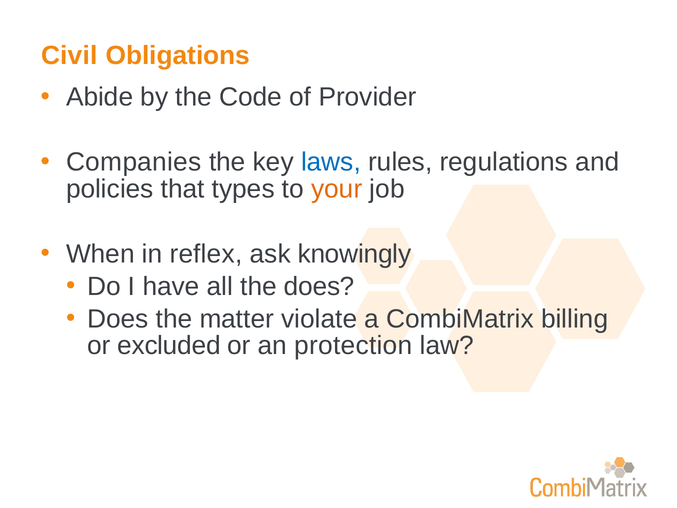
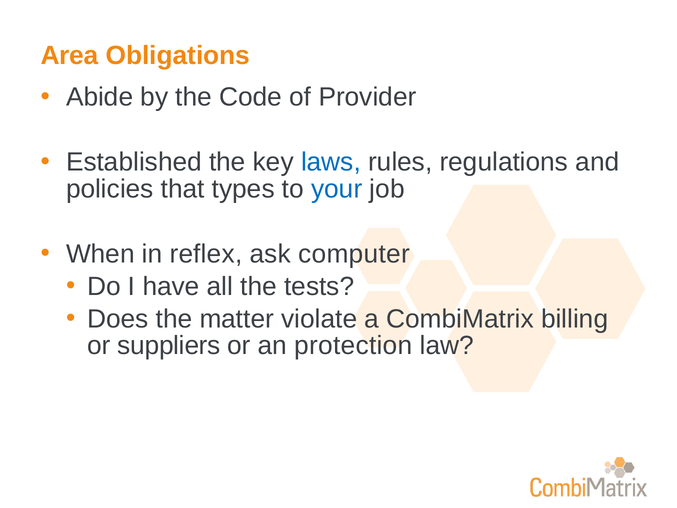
Civil: Civil -> Area
Companies: Companies -> Established
your colour: orange -> blue
knowingly: knowingly -> computer
the does: does -> tests
excluded: excluded -> suppliers
